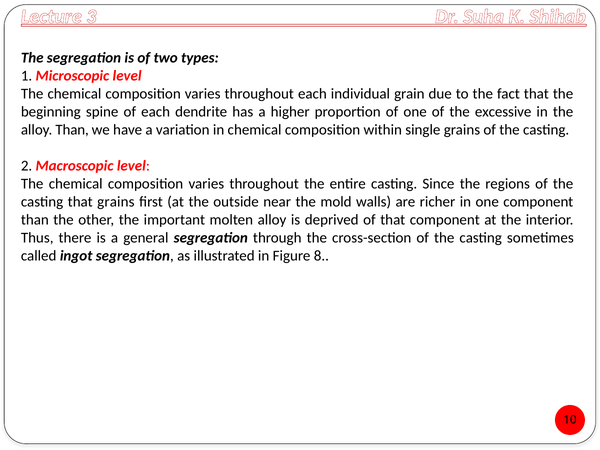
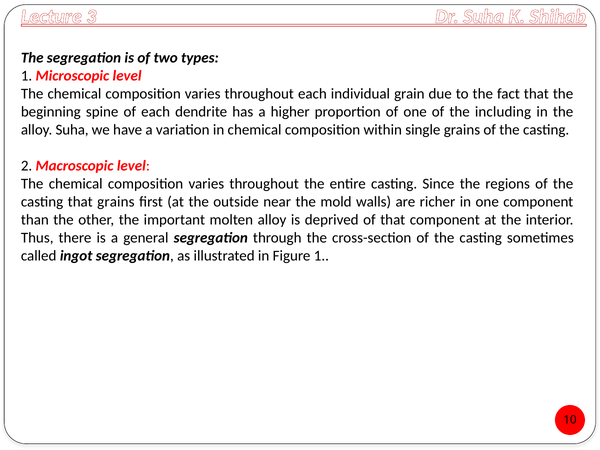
excessive: excessive -> including
alloy Than: Than -> Suha
Figure 8: 8 -> 1
